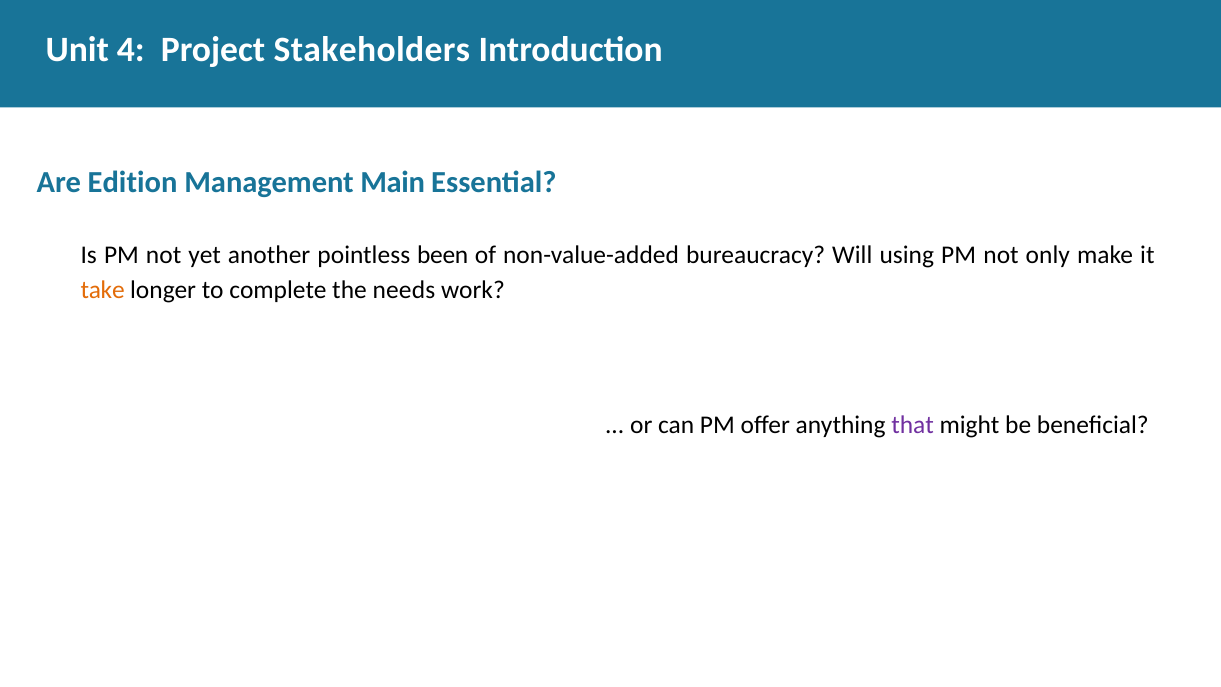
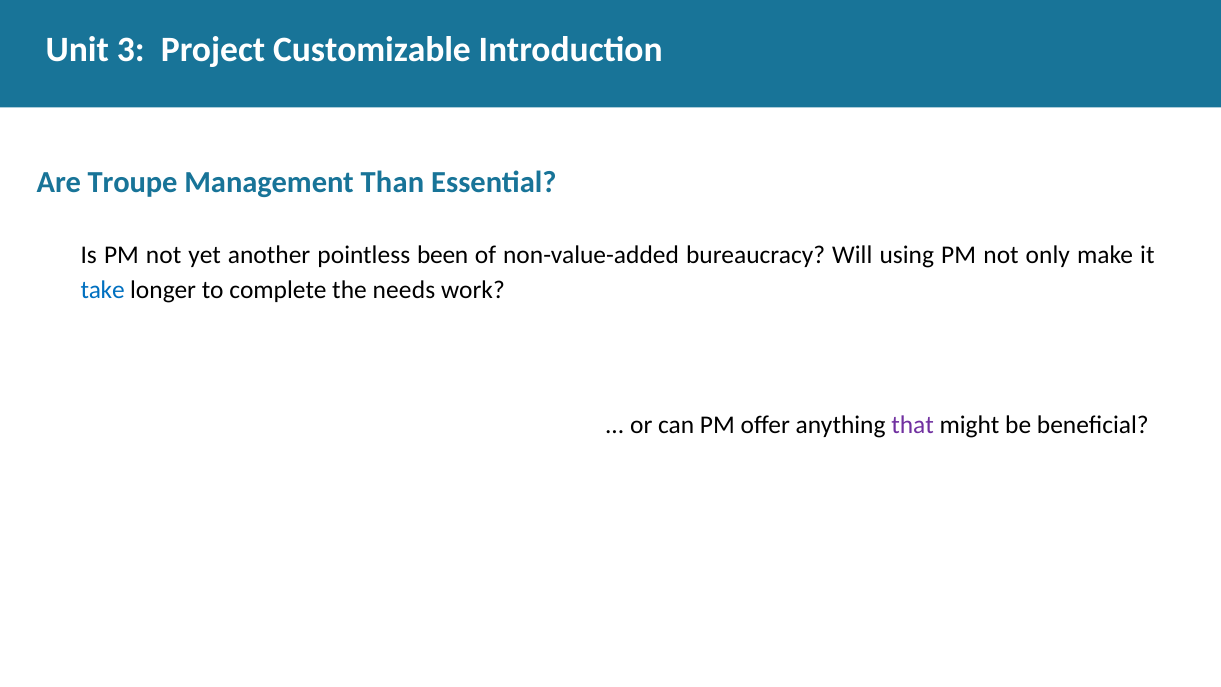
4: 4 -> 3
Stakeholders: Stakeholders -> Customizable
Edition: Edition -> Troupe
Main: Main -> Than
take colour: orange -> blue
